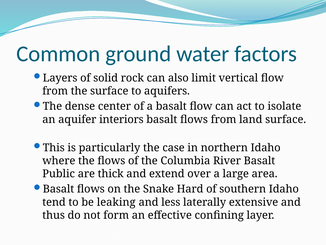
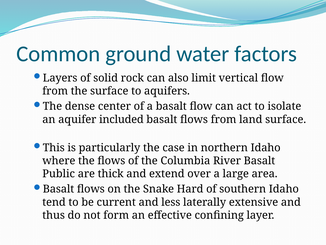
interiors: interiors -> included
leaking: leaking -> current
